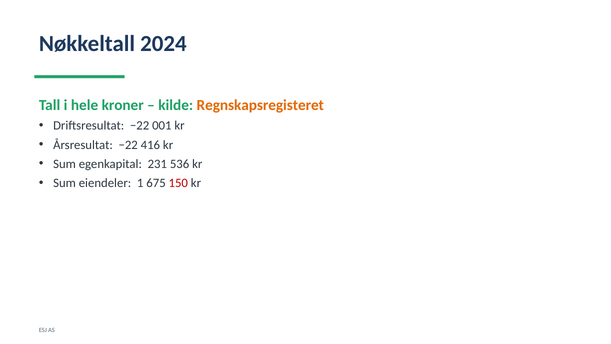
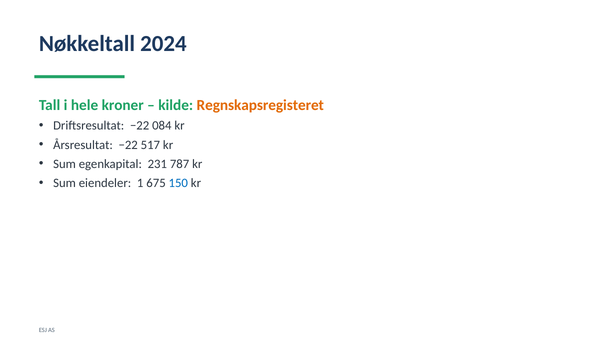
001: 001 -> 084
416: 416 -> 517
536: 536 -> 787
150 colour: red -> blue
